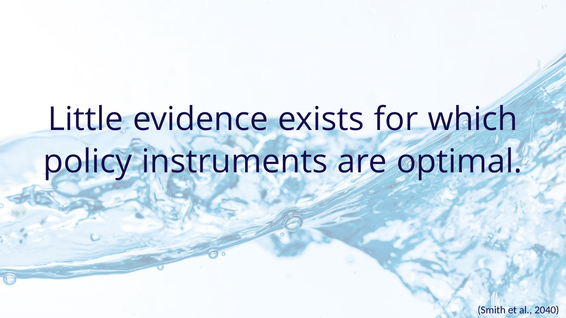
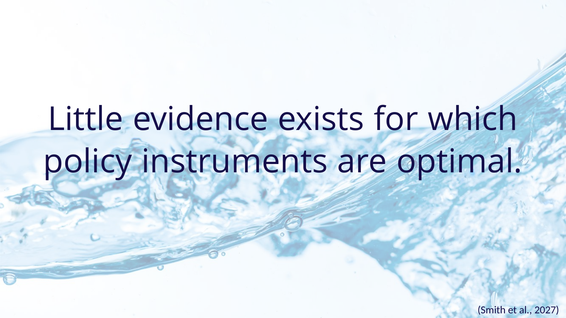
2040: 2040 -> 2027
